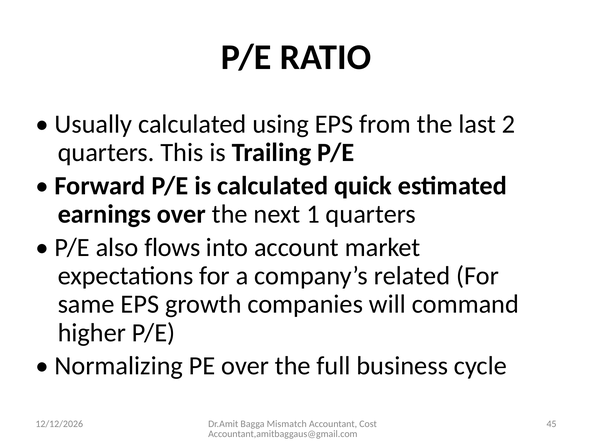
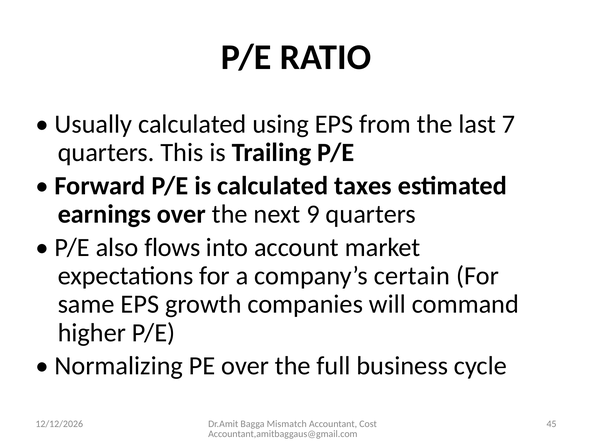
2: 2 -> 7
quick: quick -> taxes
1: 1 -> 9
related: related -> certain
